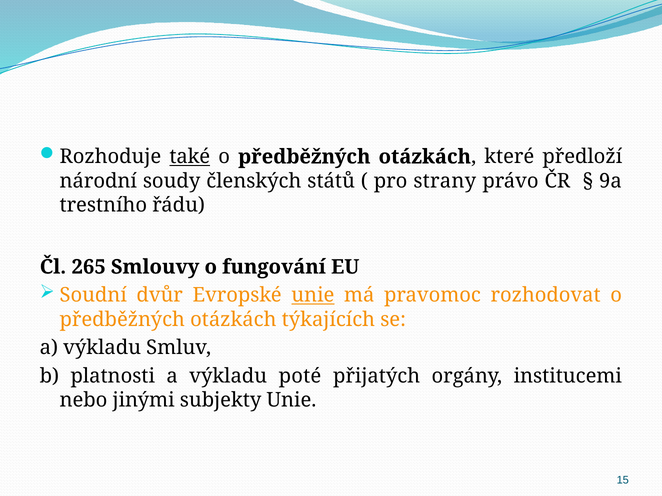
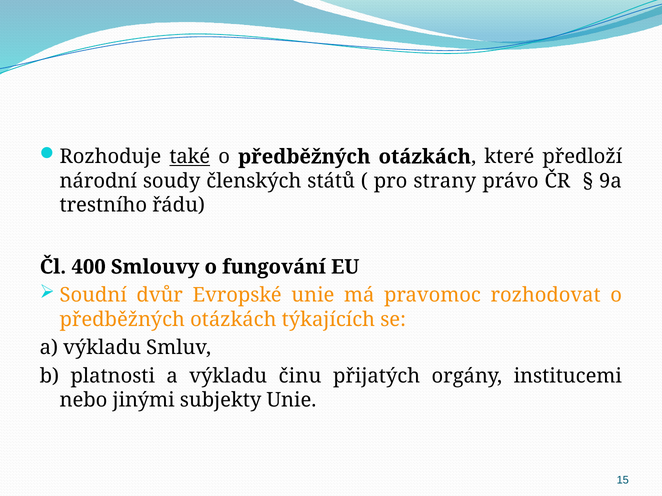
265: 265 -> 400
unie at (313, 295) underline: present -> none
poté: poté -> činu
